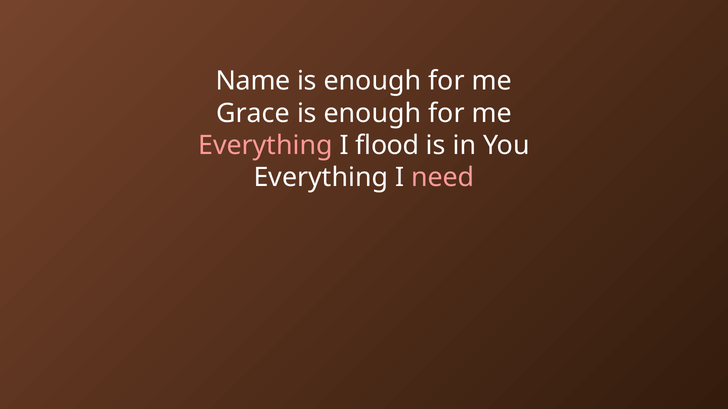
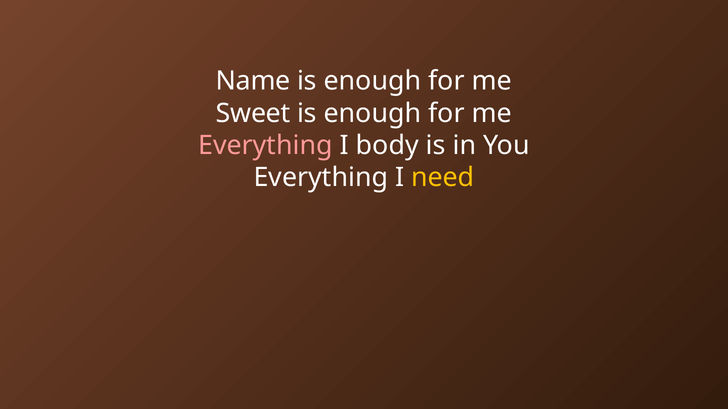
Grace: Grace -> Sweet
flood: flood -> body
need colour: pink -> yellow
